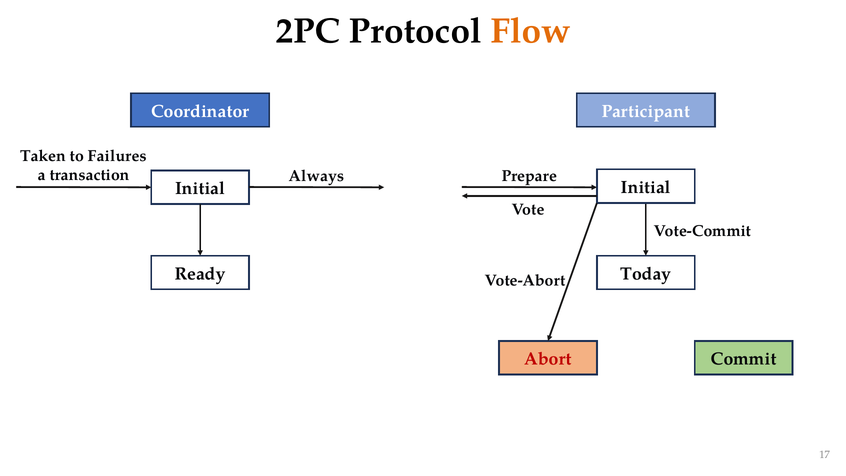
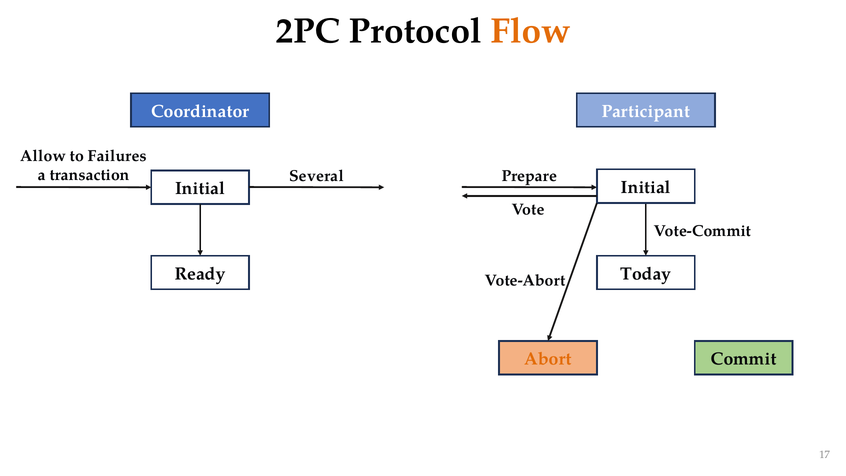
Taken: Taken -> Allow
Always: Always -> Several
Abort colour: red -> orange
